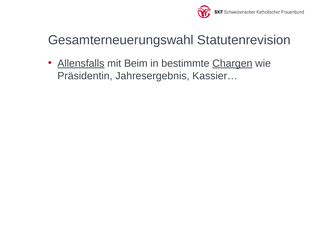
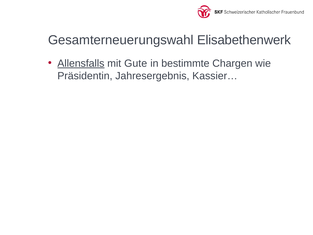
Statutenrevision: Statutenrevision -> Elisabethenwerk
Beim: Beim -> Gute
Chargen underline: present -> none
